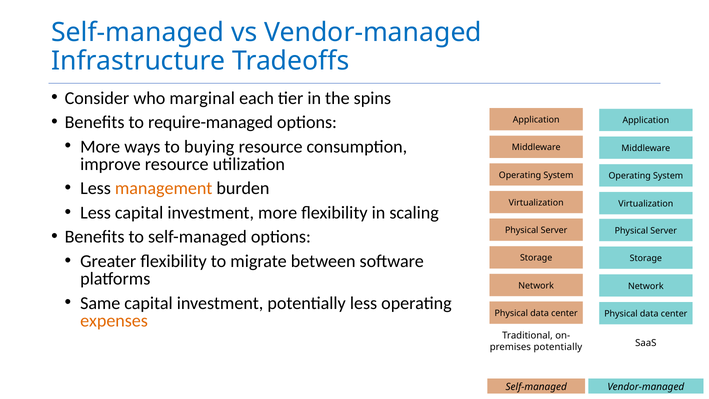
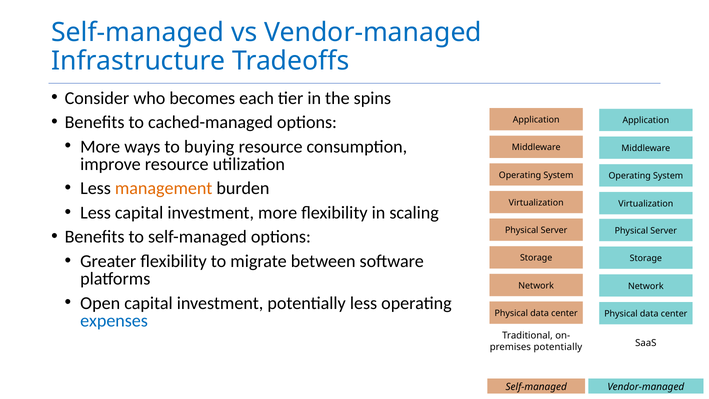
marginal: marginal -> becomes
require-managed: require-managed -> cached-managed
Same: Same -> Open
expenses colour: orange -> blue
